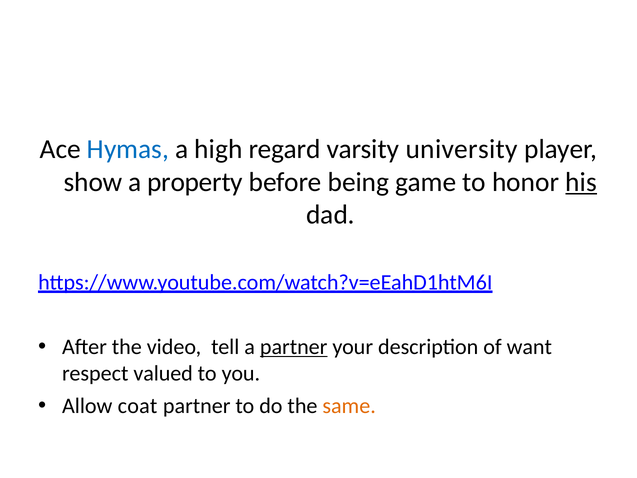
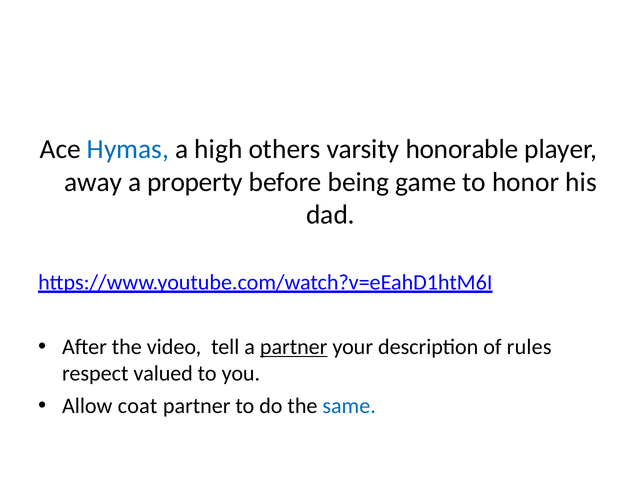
regard: regard -> others
university: university -> honorable
show: show -> away
his underline: present -> none
want: want -> rules
same colour: orange -> blue
